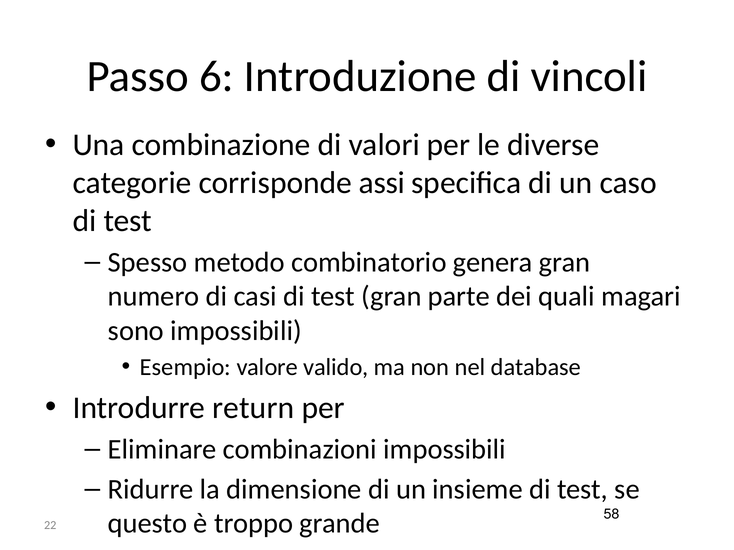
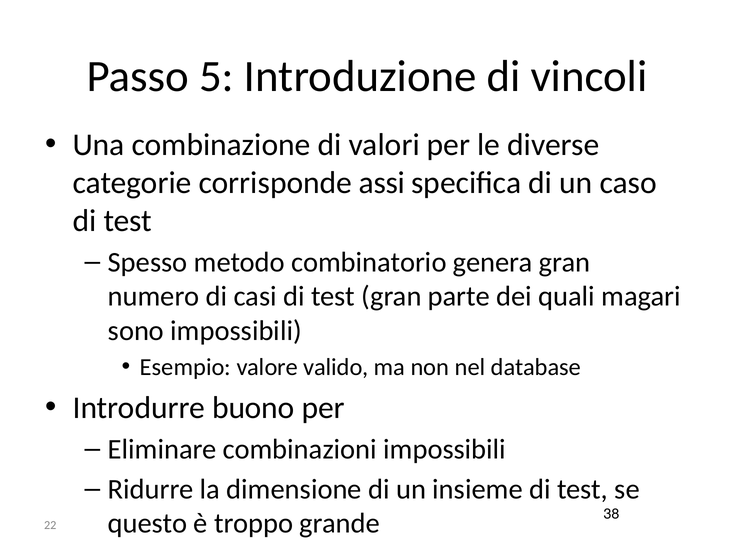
6: 6 -> 5
return: return -> buono
58: 58 -> 38
